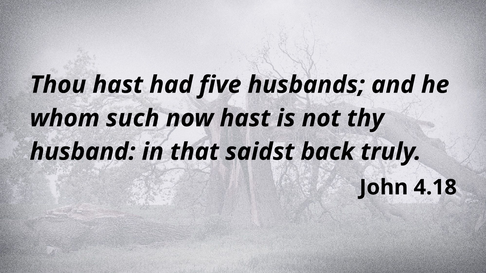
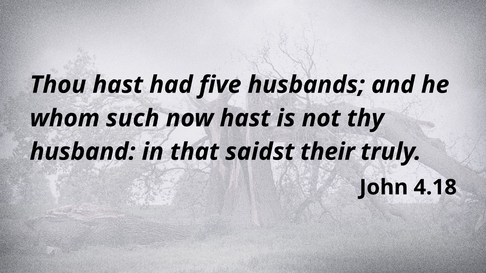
back: back -> their
